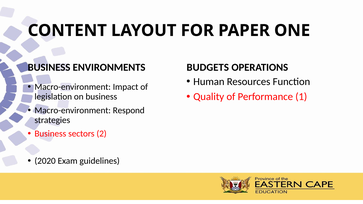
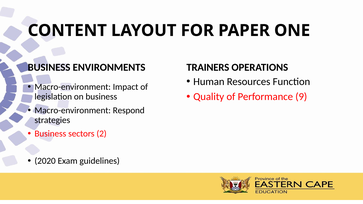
BUDGETS: BUDGETS -> TRAINERS
1: 1 -> 9
